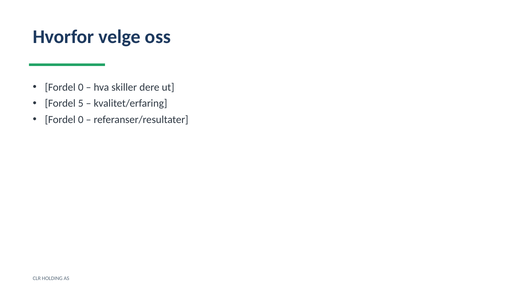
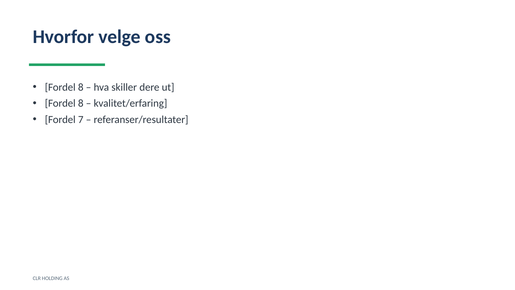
0 at (81, 87): 0 -> 8
5 at (81, 103): 5 -> 8
0 at (81, 119): 0 -> 7
